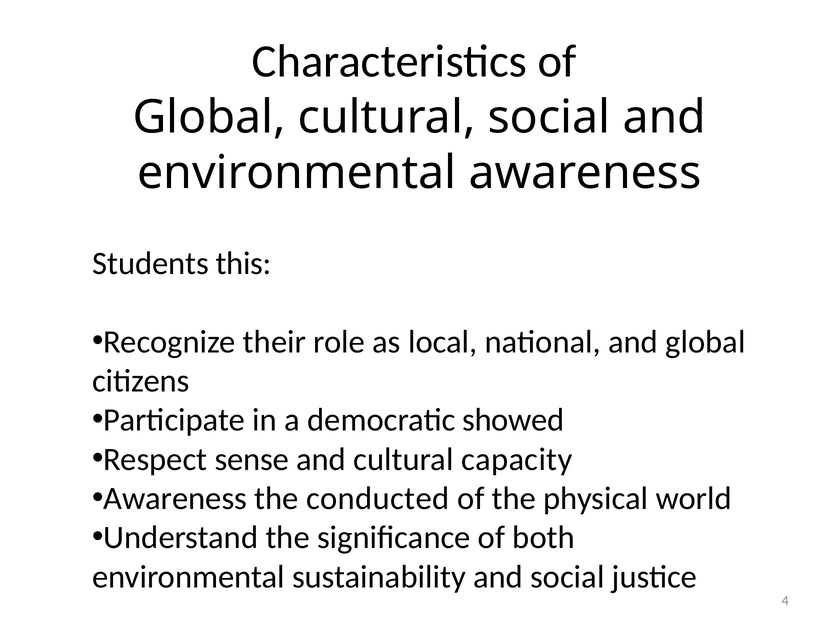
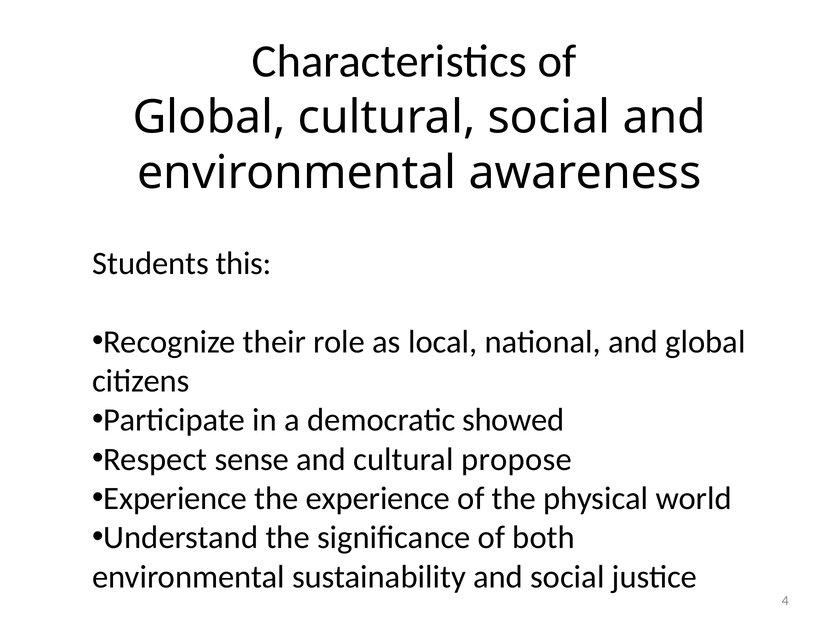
capacity: capacity -> propose
Awareness at (175, 499): Awareness -> Experience
the conducted: conducted -> experience
